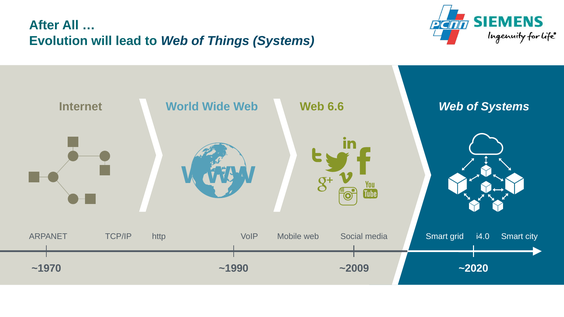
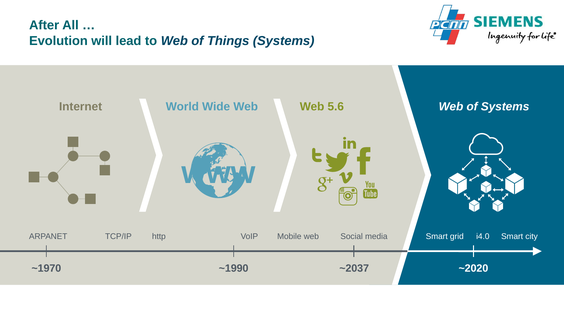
6.6: 6.6 -> 5.6
~2009: ~2009 -> ~2037
